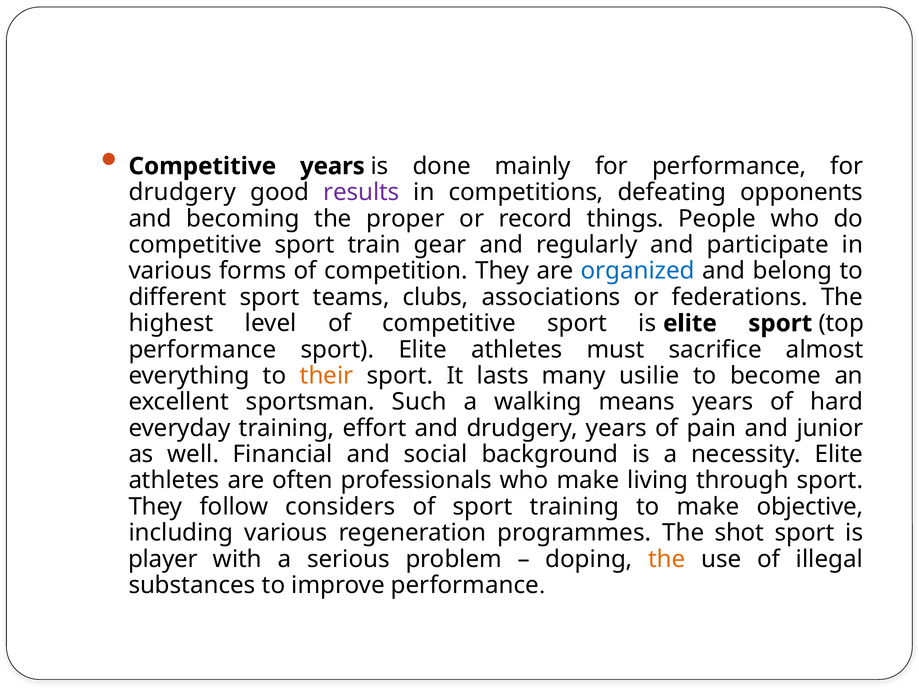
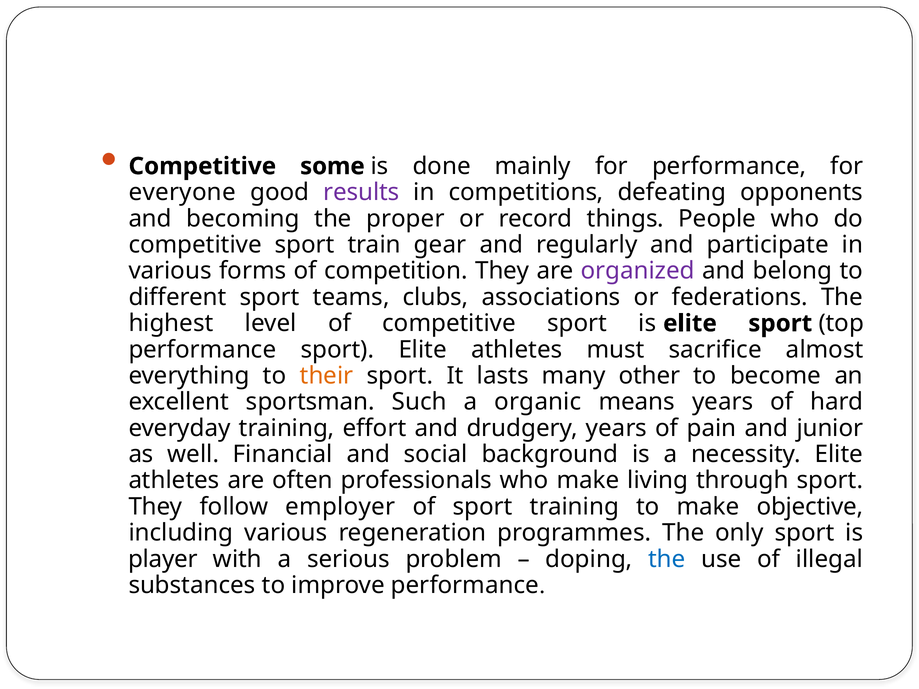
Competitive years: years -> some
drudgery at (182, 192): drudgery -> everyone
organized colour: blue -> purple
usilie: usilie -> other
walking: walking -> organic
considers: considers -> employer
shot: shot -> only
the at (667, 559) colour: orange -> blue
